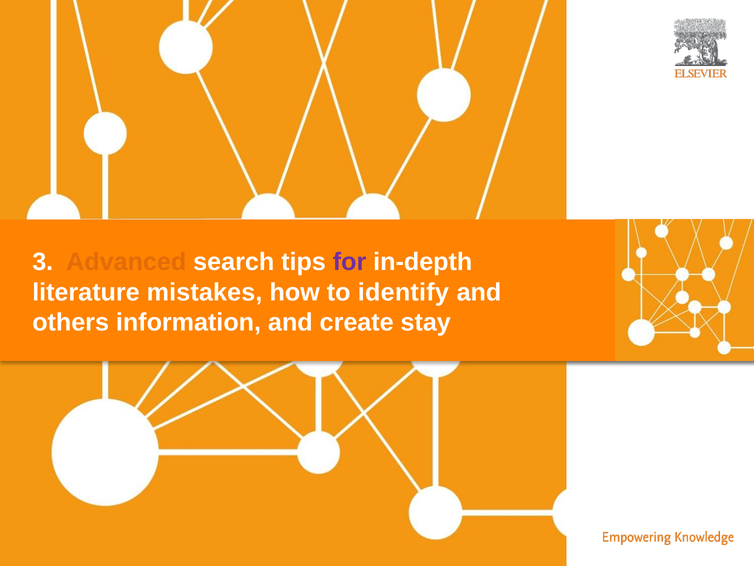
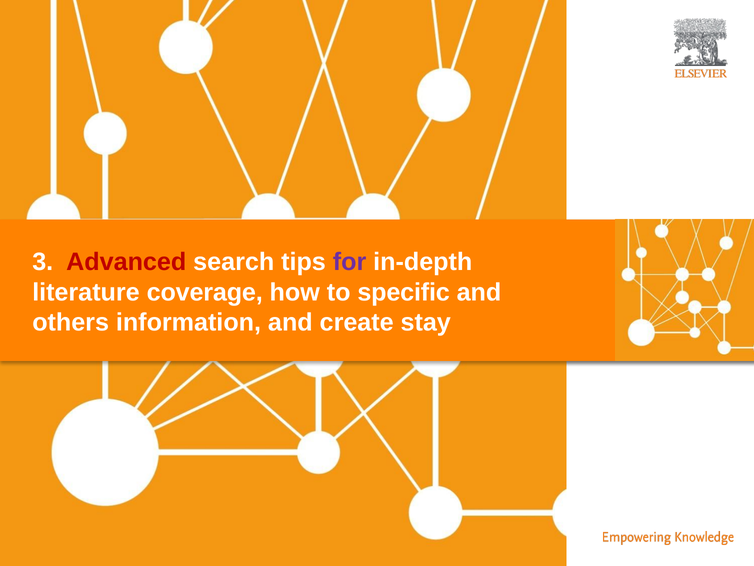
Advanced colour: orange -> red
mistakes: mistakes -> coverage
identify: identify -> specific
